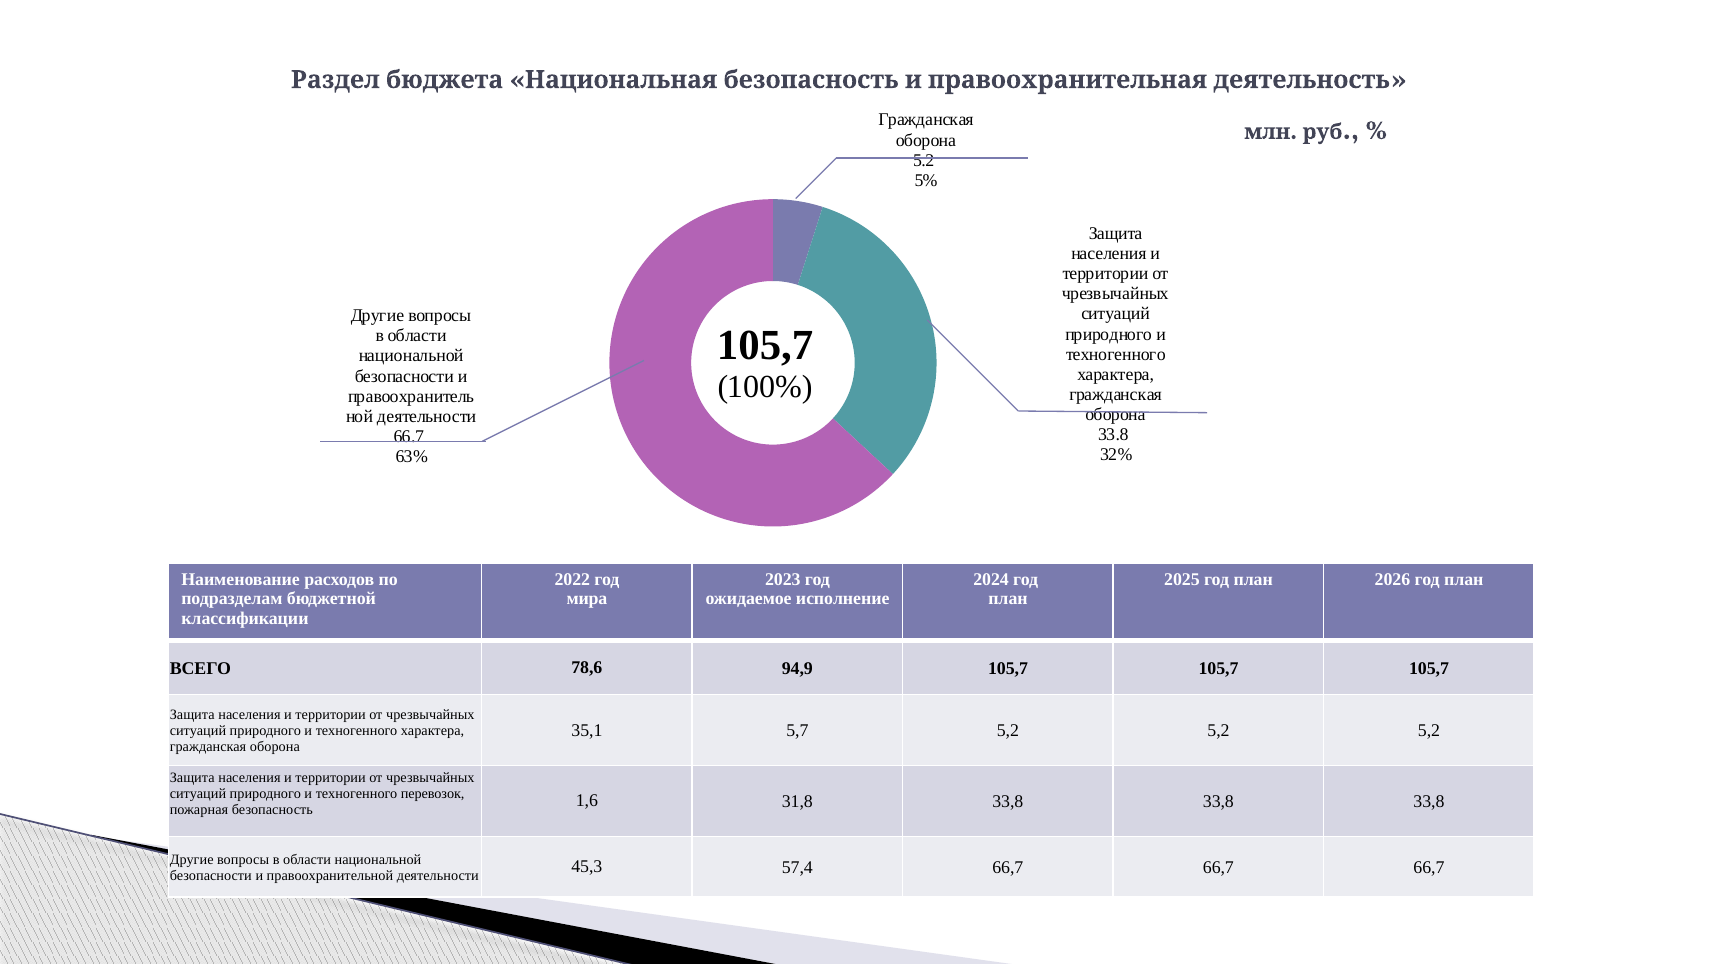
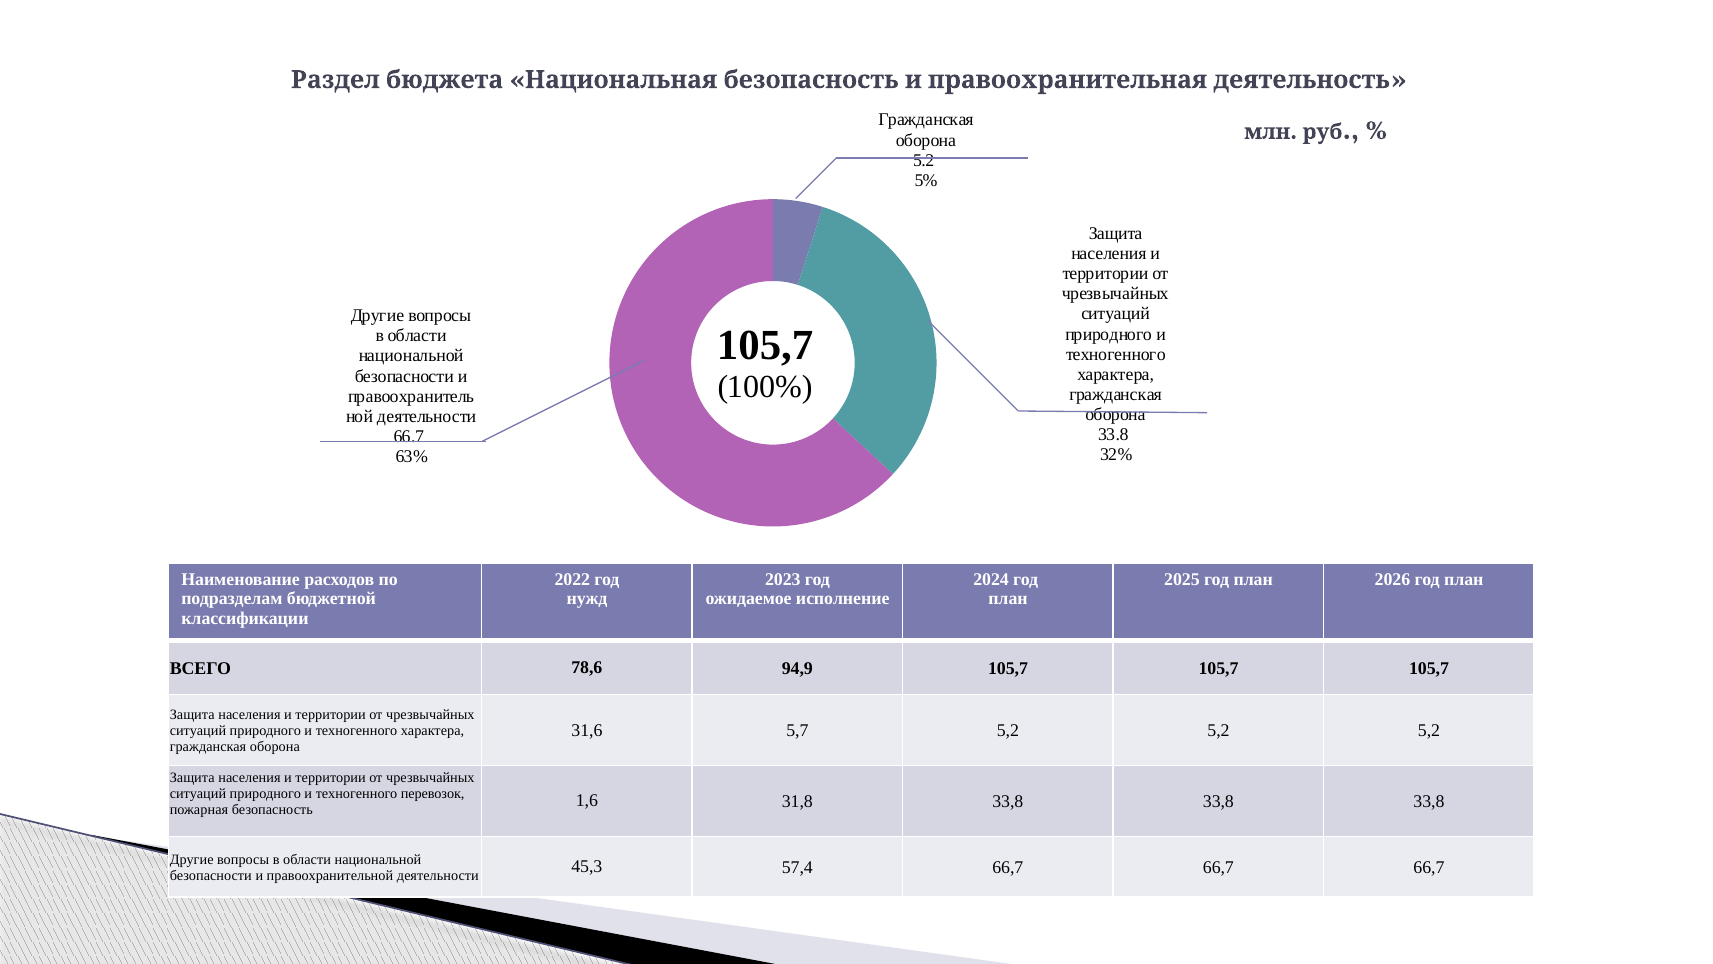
мира: мира -> нужд
35,1: 35,1 -> 31,6
